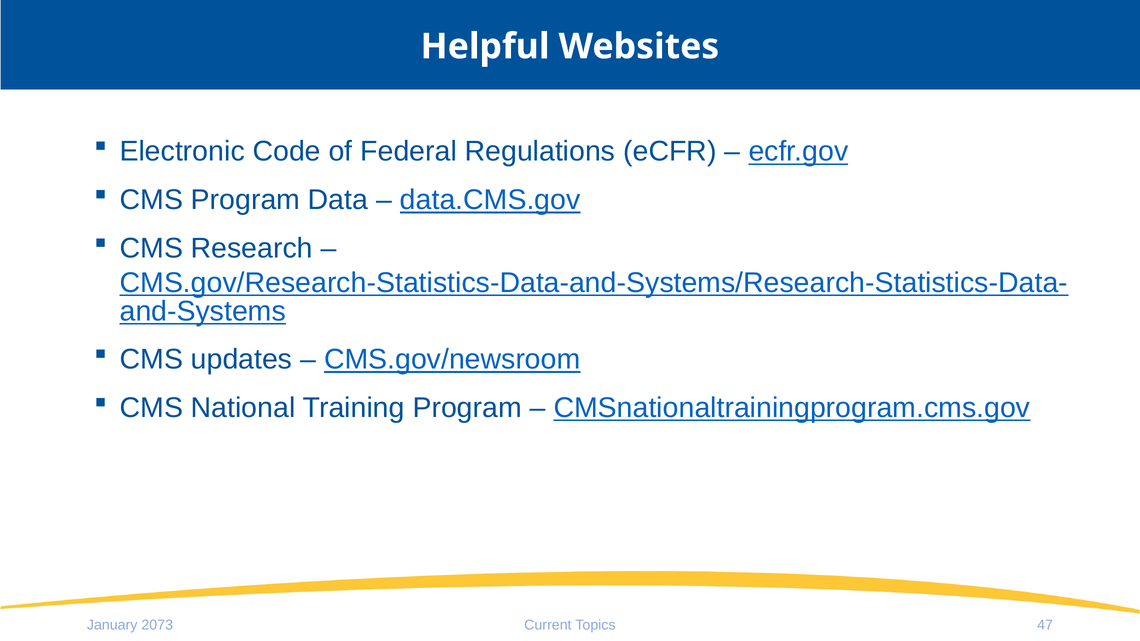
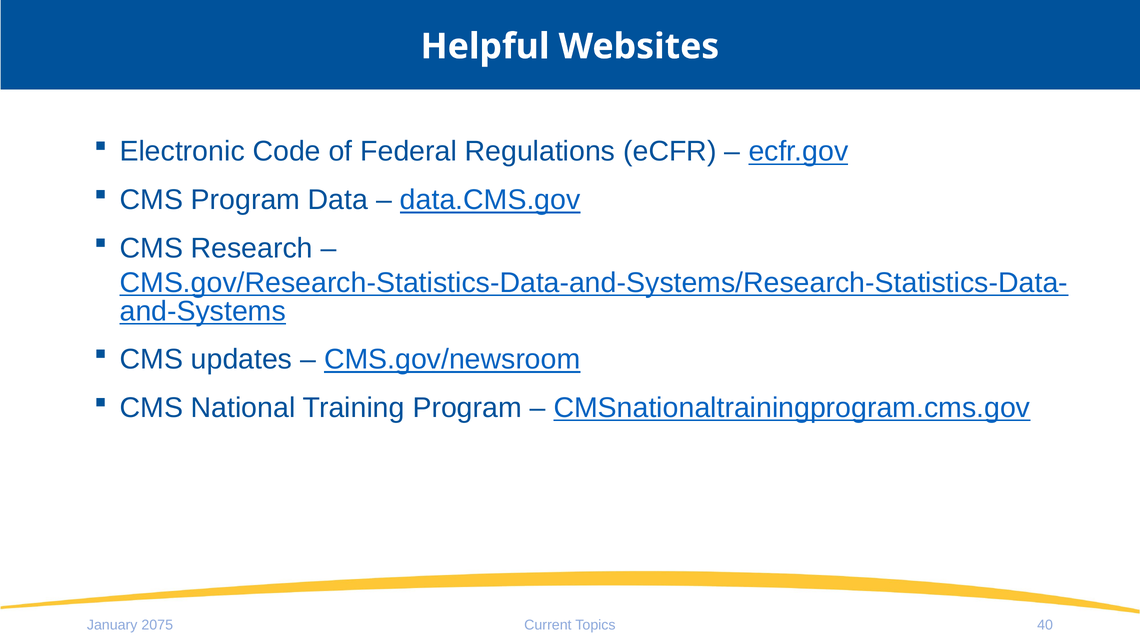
2073: 2073 -> 2075
47: 47 -> 40
